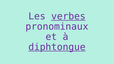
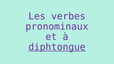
verbes underline: present -> none
